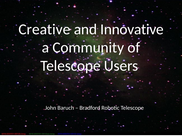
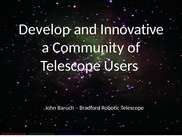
Creative: Creative -> Develop
